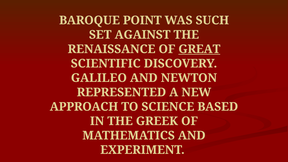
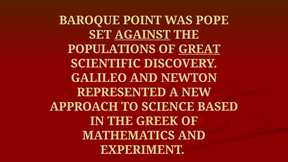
SUCH: SUCH -> POPE
AGAINST underline: none -> present
RENAISSANCE: RENAISSANCE -> POPULATIONS
